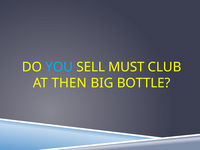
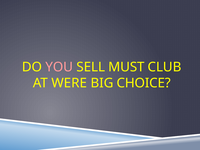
YOU colour: light blue -> pink
THEN: THEN -> WERE
BOTTLE: BOTTLE -> CHOICE
